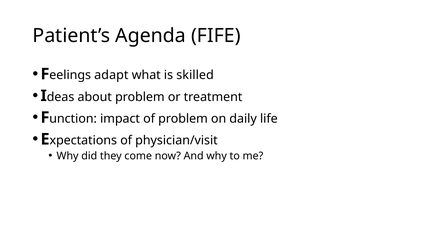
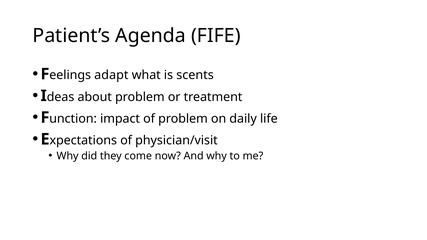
skilled: skilled -> scents
